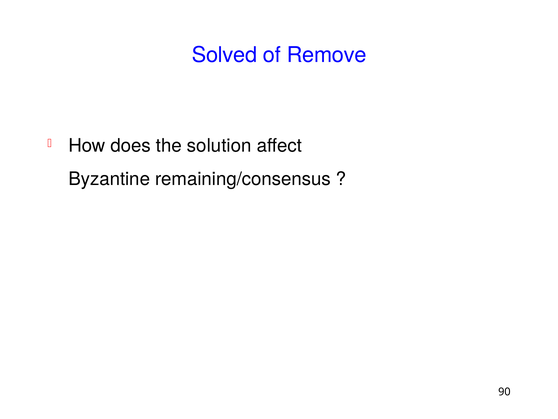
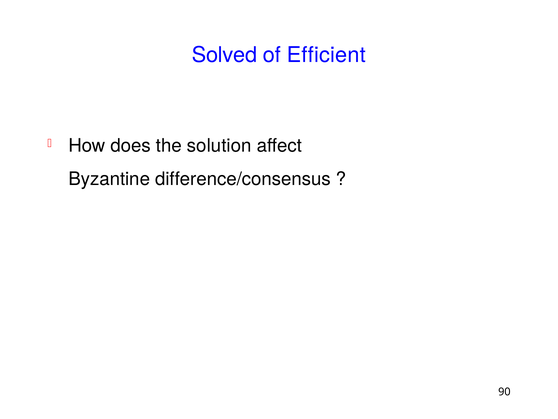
Remove: Remove -> Efficient
remaining/consensus: remaining/consensus -> difference/consensus
